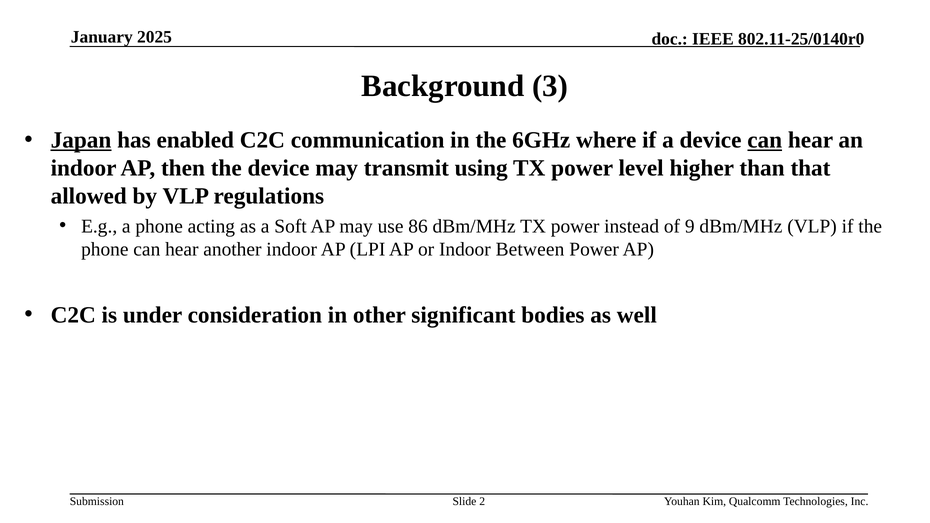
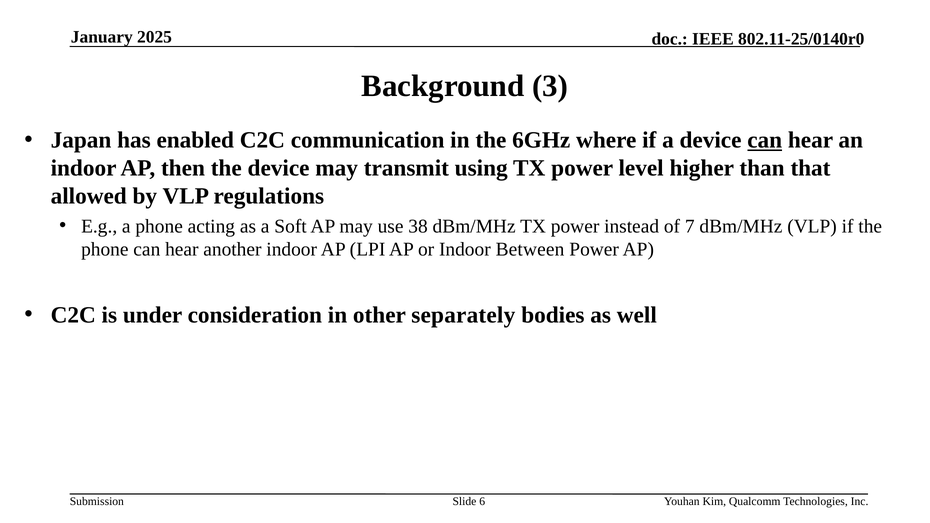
Japan underline: present -> none
86: 86 -> 38
9: 9 -> 7
significant: significant -> separately
2: 2 -> 6
